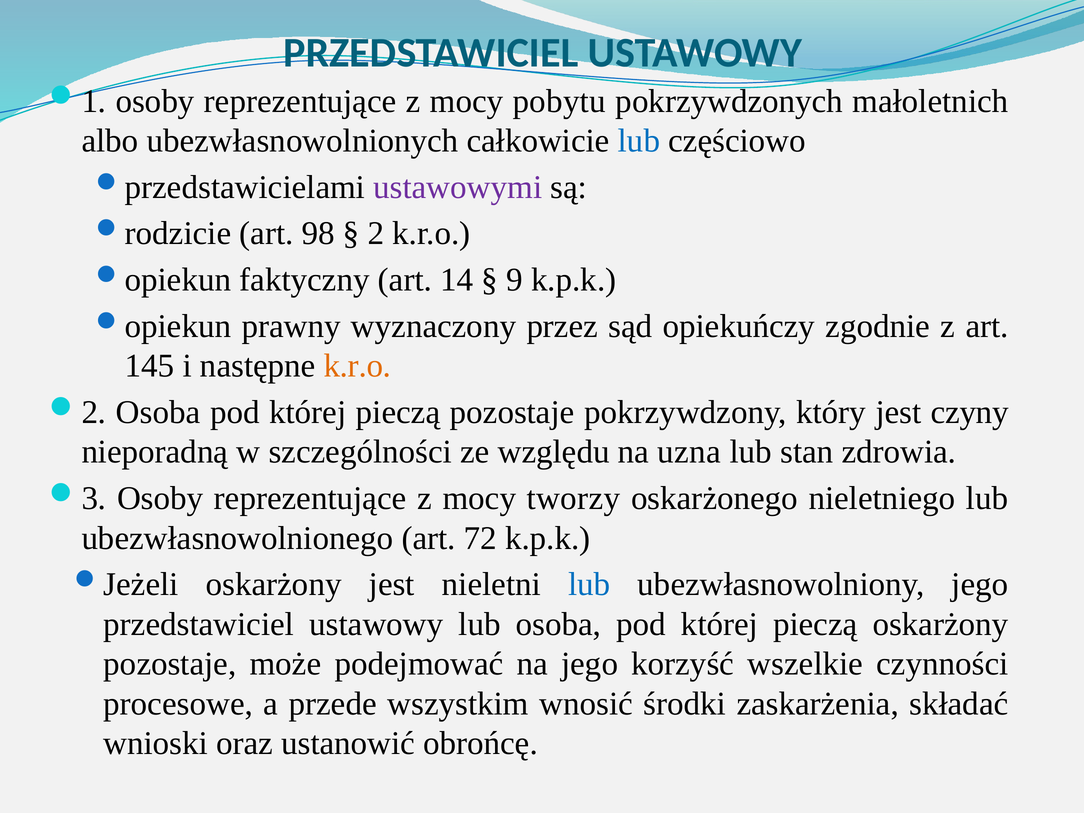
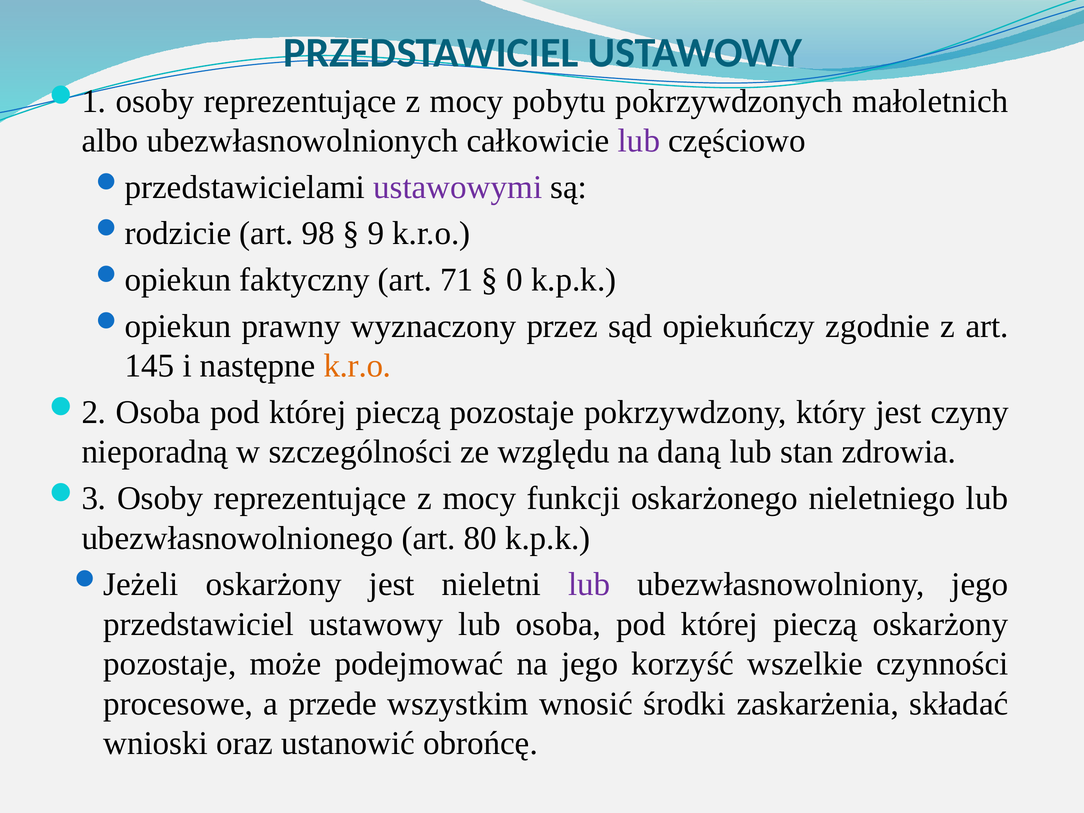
lub at (639, 141) colour: blue -> purple
2: 2 -> 9
14: 14 -> 71
9: 9 -> 0
uzna: uzna -> daną
tworzy: tworzy -> funkcji
72: 72 -> 80
lub at (589, 584) colour: blue -> purple
